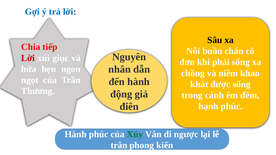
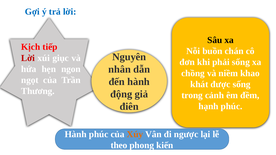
Chia: Chia -> Kịch
Xúy colour: green -> orange
trân: trân -> theo
